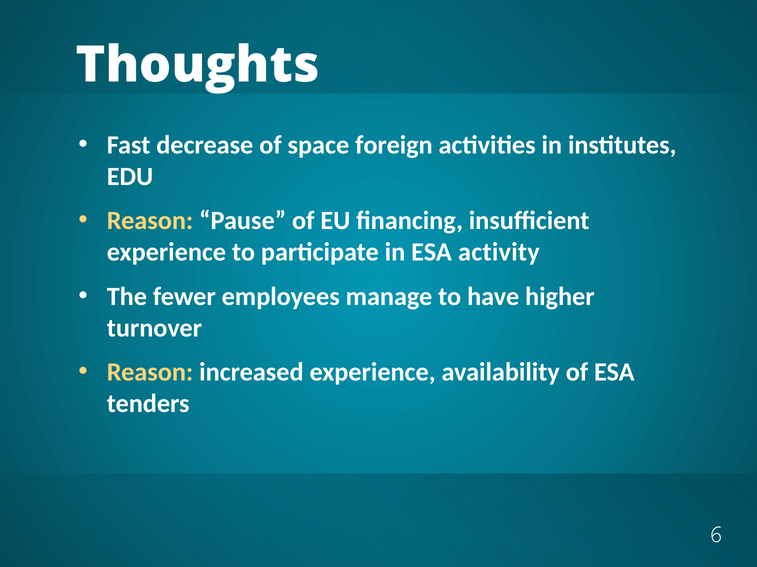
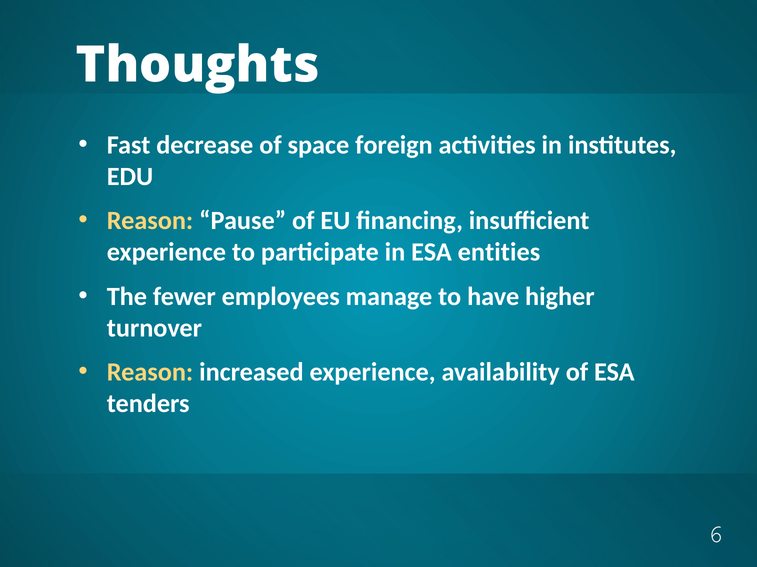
activity: activity -> entities
